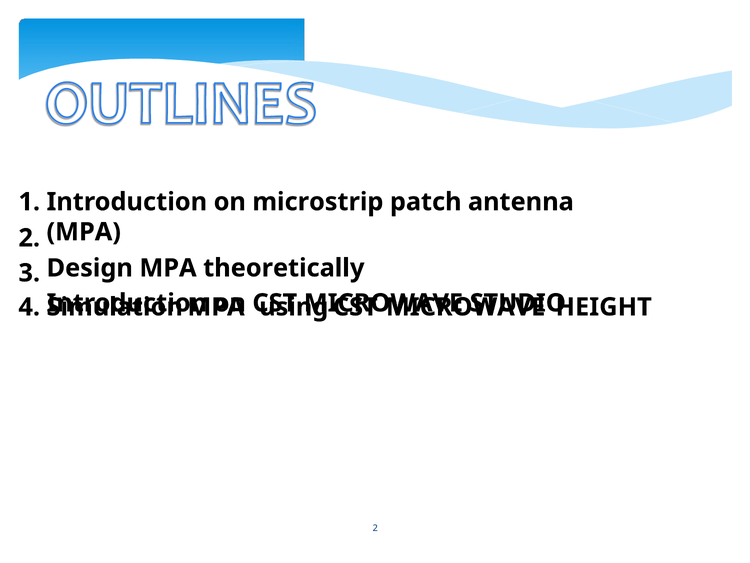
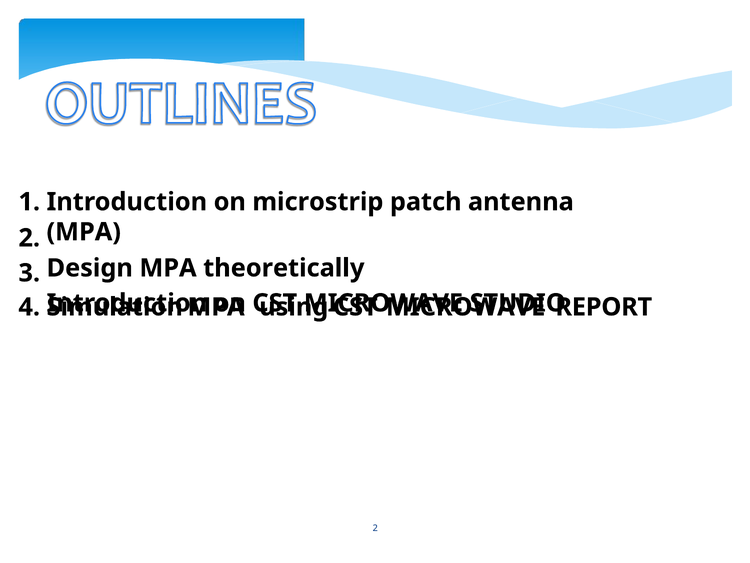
HEIGHT: HEIGHT -> REPORT
